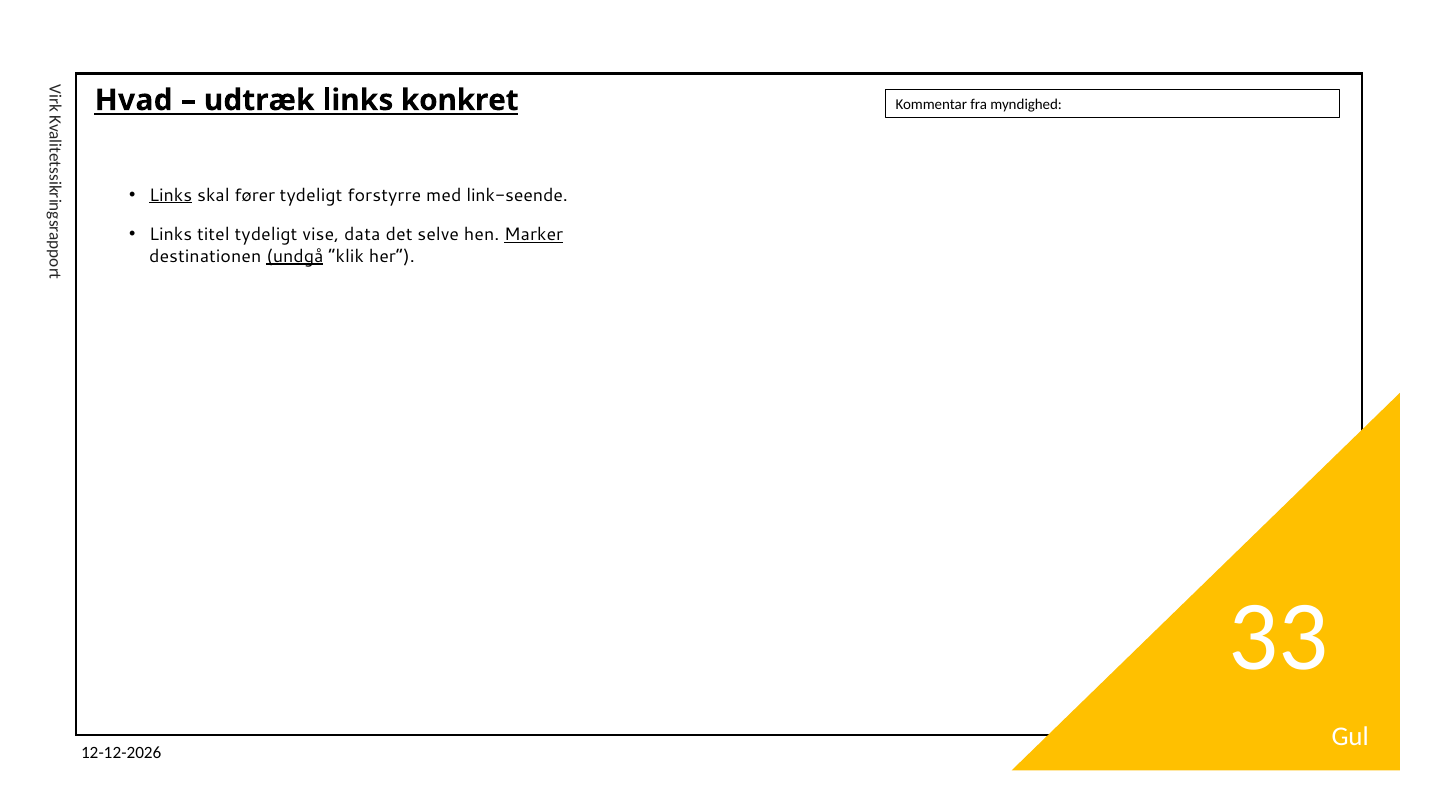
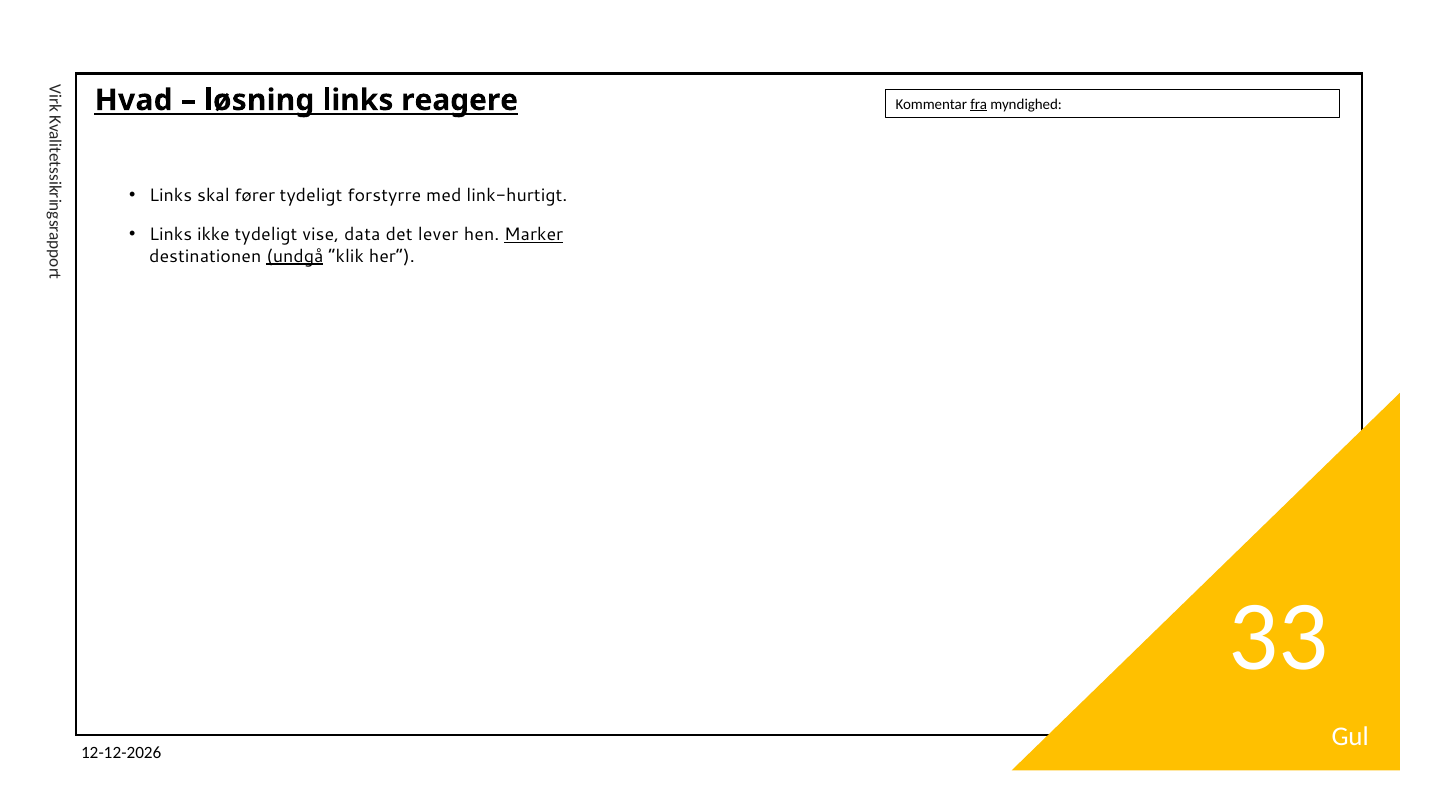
udtræk: udtræk -> løsning
konkret: konkret -> reagere
fra underline: none -> present
Links at (171, 195) underline: present -> none
link-seende: link-seende -> link-hurtigt
titel: titel -> ikke
selve: selve -> lever
